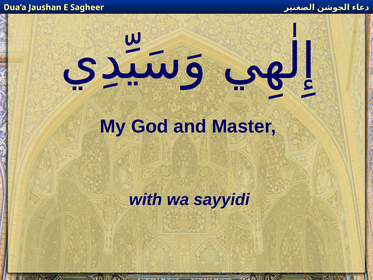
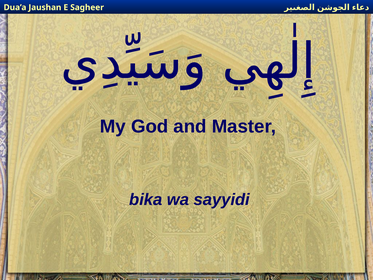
with: with -> bika
